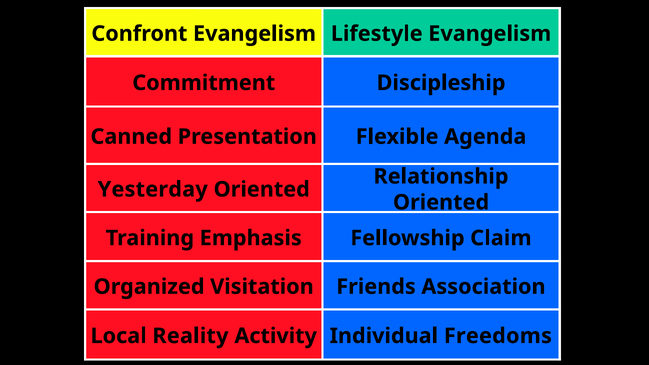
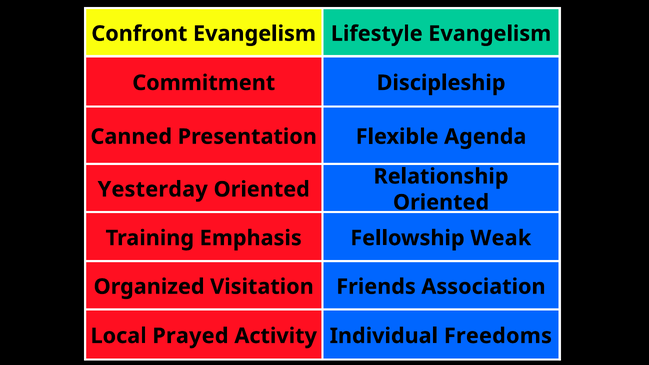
Claim: Claim -> Weak
Reality: Reality -> Prayed
